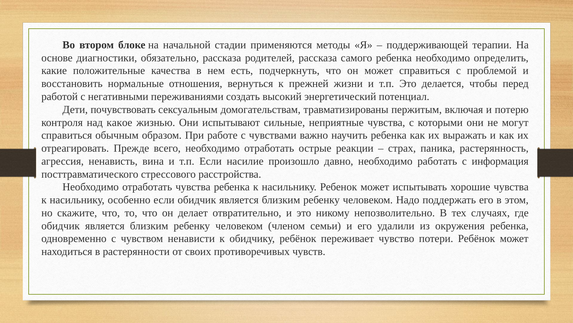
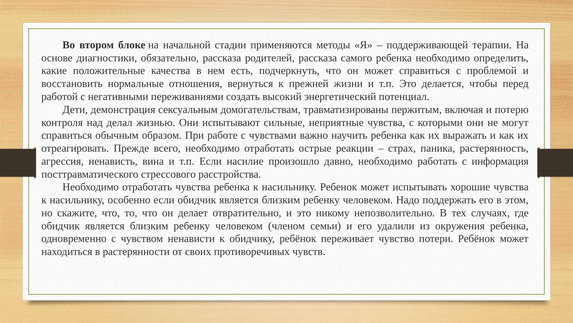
почувствовать: почувствовать -> демонстрация
какое: какое -> делал
